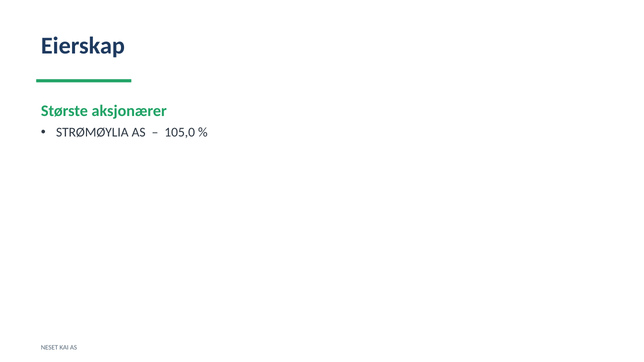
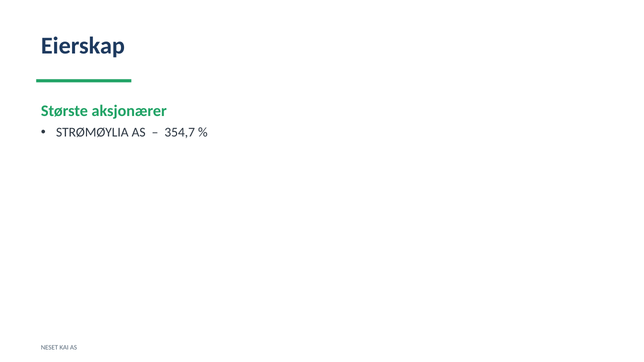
105,0: 105,0 -> 354,7
